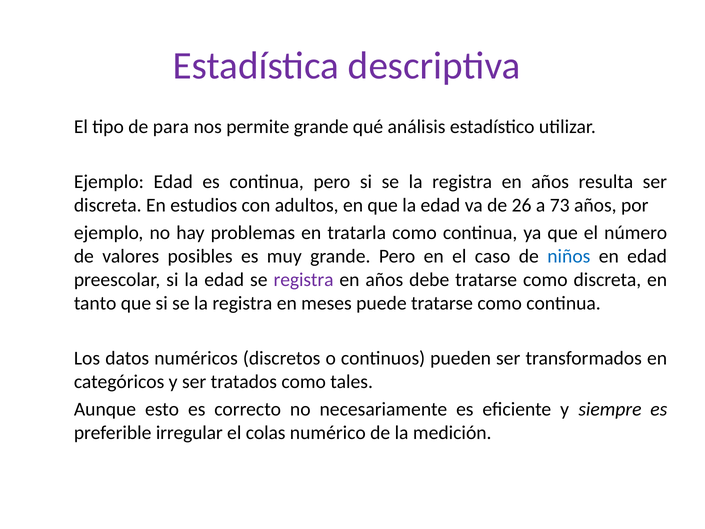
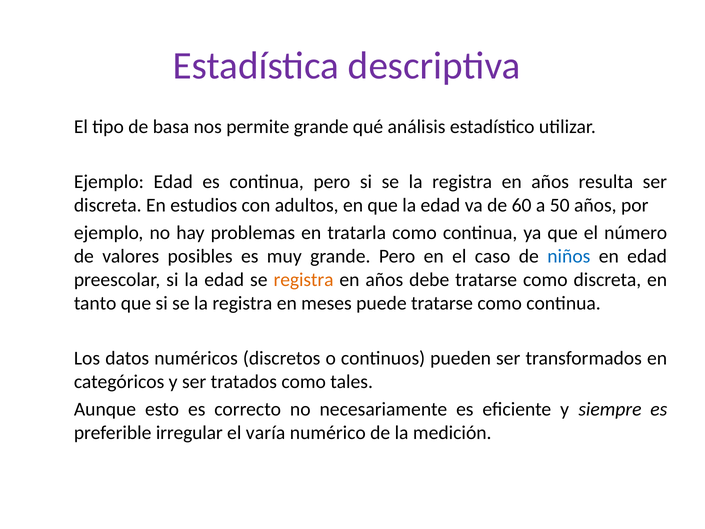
para: para -> basa
26: 26 -> 60
73: 73 -> 50
registra at (304, 280) colour: purple -> orange
colas: colas -> varía
